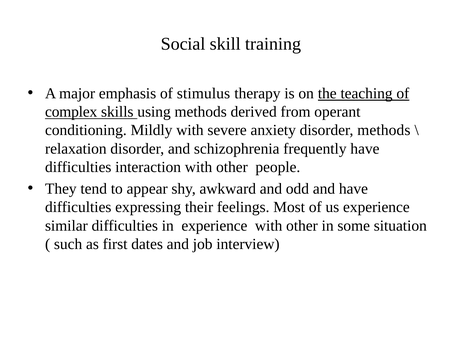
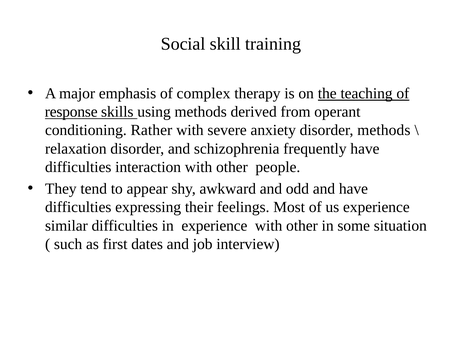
stimulus: stimulus -> complex
complex: complex -> response
Mildly: Mildly -> Rather
